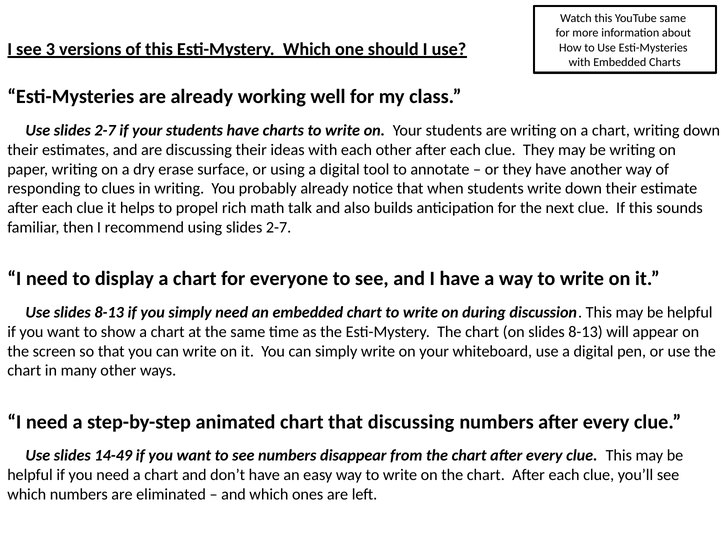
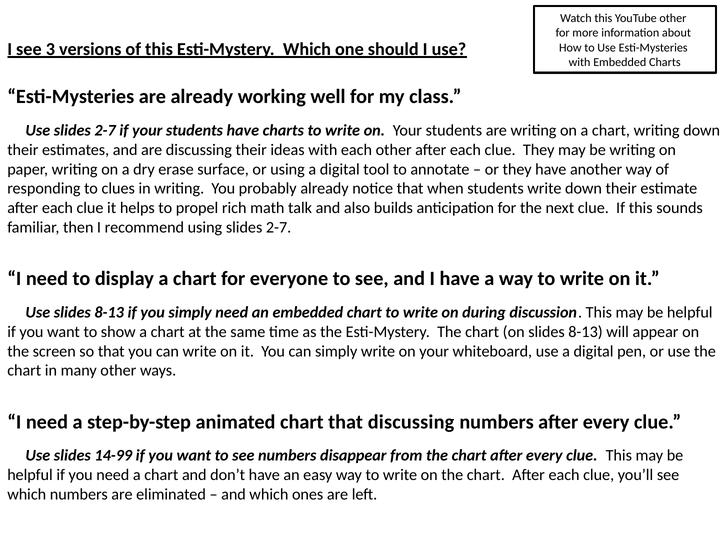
YouTube same: same -> other
14-49: 14-49 -> 14-99
